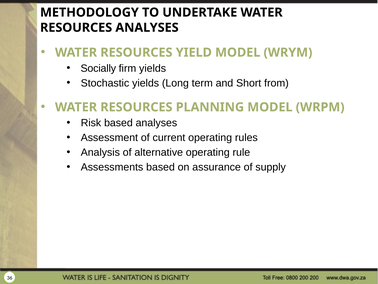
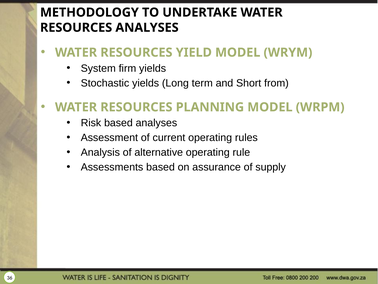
Socially: Socially -> System
